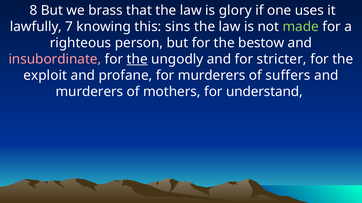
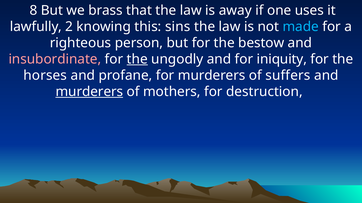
glory: glory -> away
7: 7 -> 2
made colour: light green -> light blue
stricter: stricter -> iniquity
exploit: exploit -> horses
murderers at (89, 92) underline: none -> present
understand: understand -> destruction
